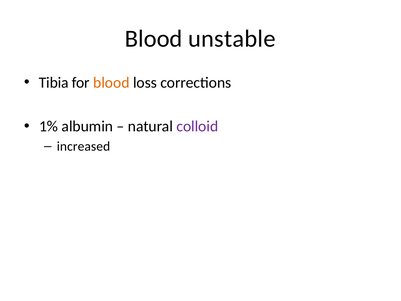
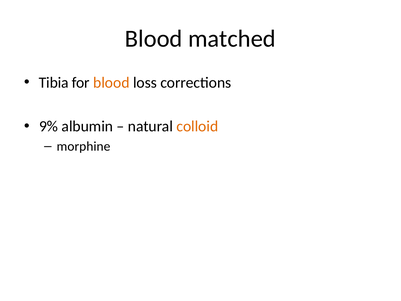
unstable: unstable -> matched
1%: 1% -> 9%
colloid colour: purple -> orange
increased: increased -> morphine
